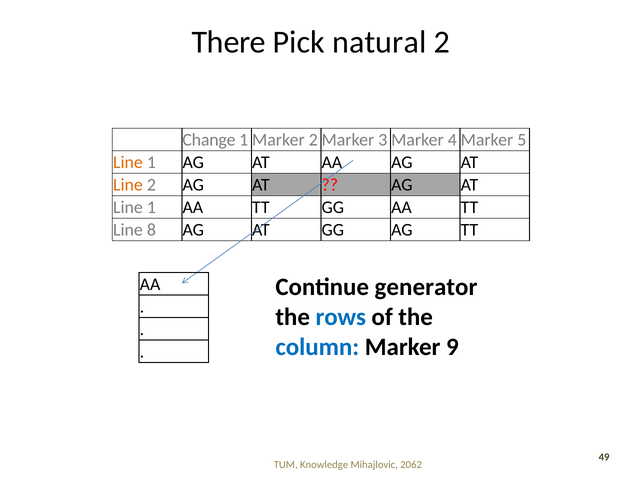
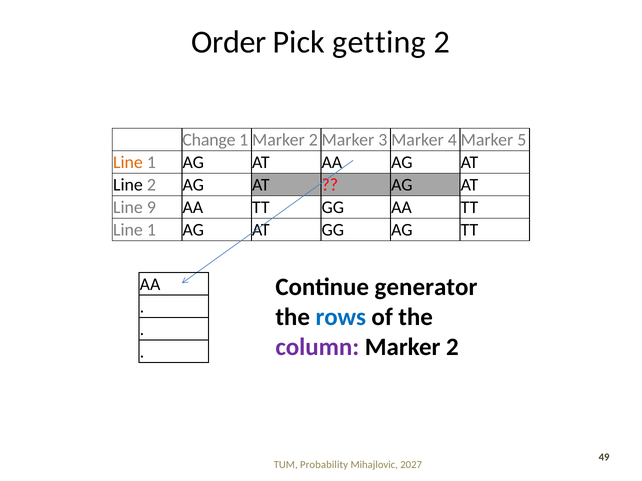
There: There -> Order
natural: natural -> getting
Line at (128, 185) colour: orange -> black
1 at (151, 208): 1 -> 9
8 at (151, 230): 8 -> 1
column colour: blue -> purple
Marker 9: 9 -> 2
Knowledge: Knowledge -> Probability
2062: 2062 -> 2027
